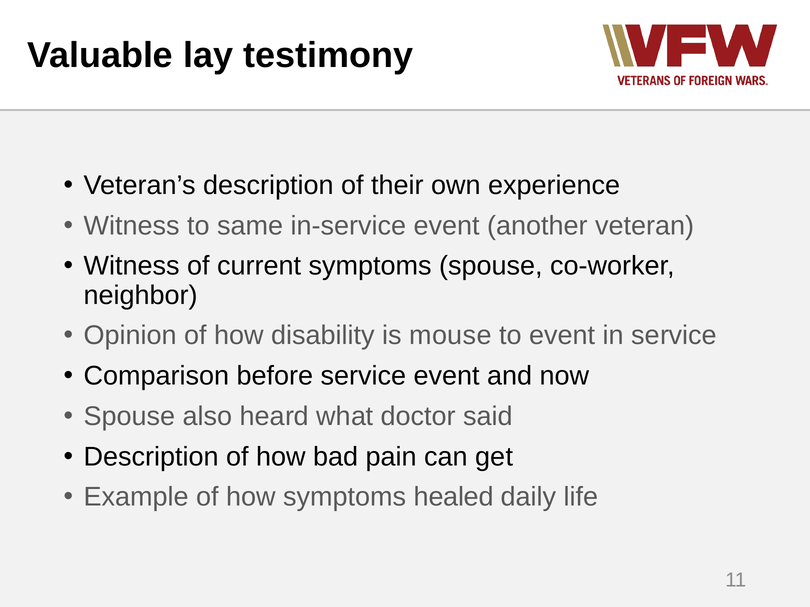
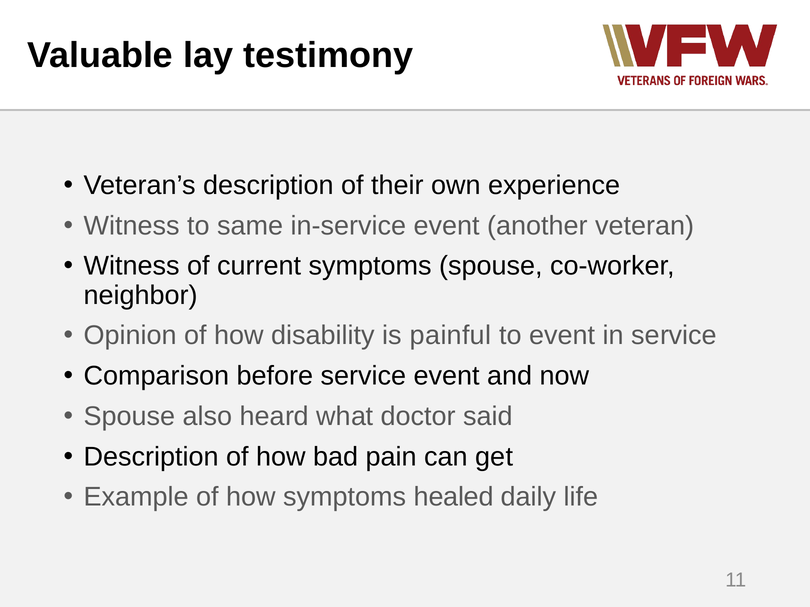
mouse: mouse -> painful
